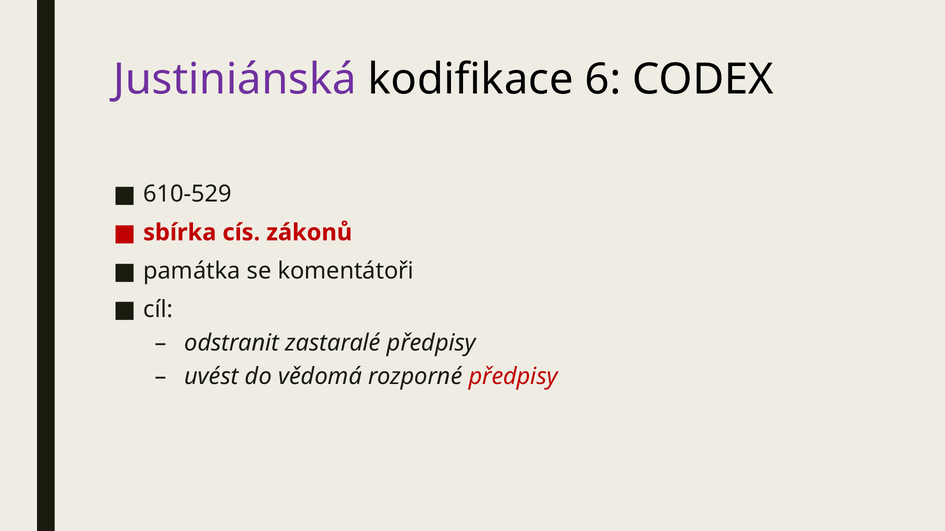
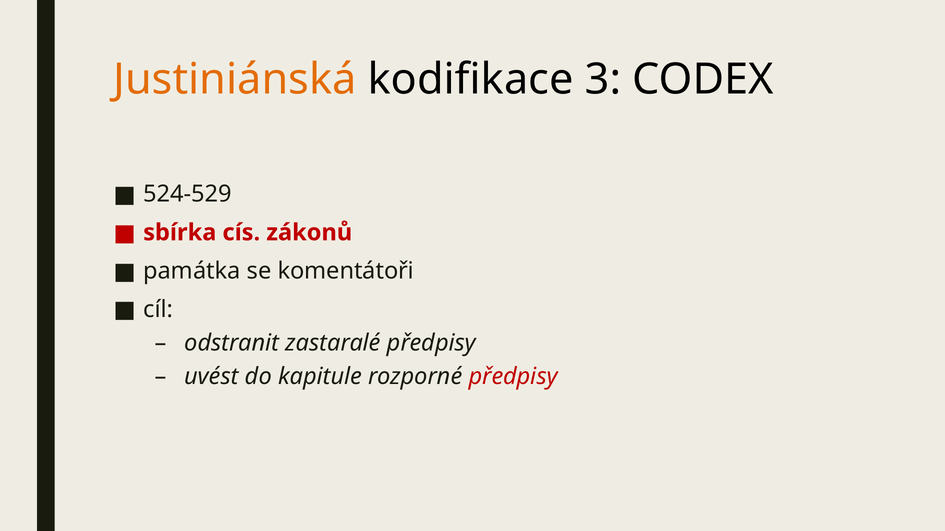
Justiniánská colour: purple -> orange
6: 6 -> 3
610-529: 610-529 -> 524-529
vědomá: vědomá -> kapitule
